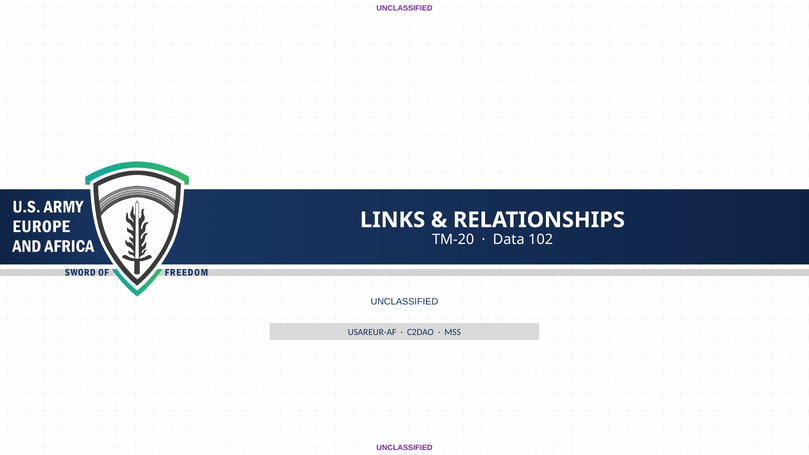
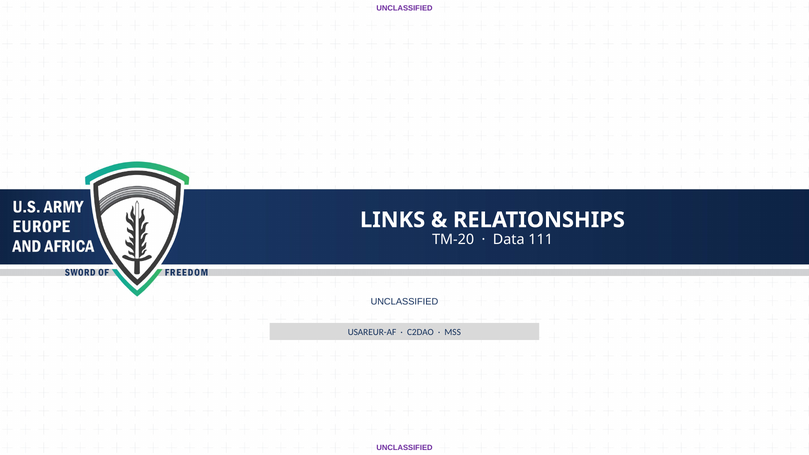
102: 102 -> 111
